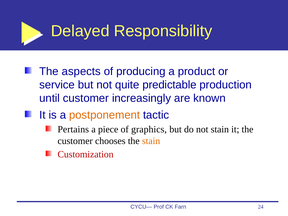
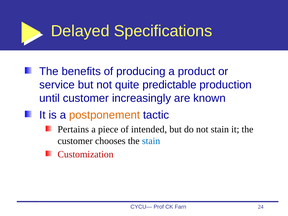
Responsibility: Responsibility -> Specifications
aspects: aspects -> benefits
graphics: graphics -> intended
stain at (151, 141) colour: orange -> blue
